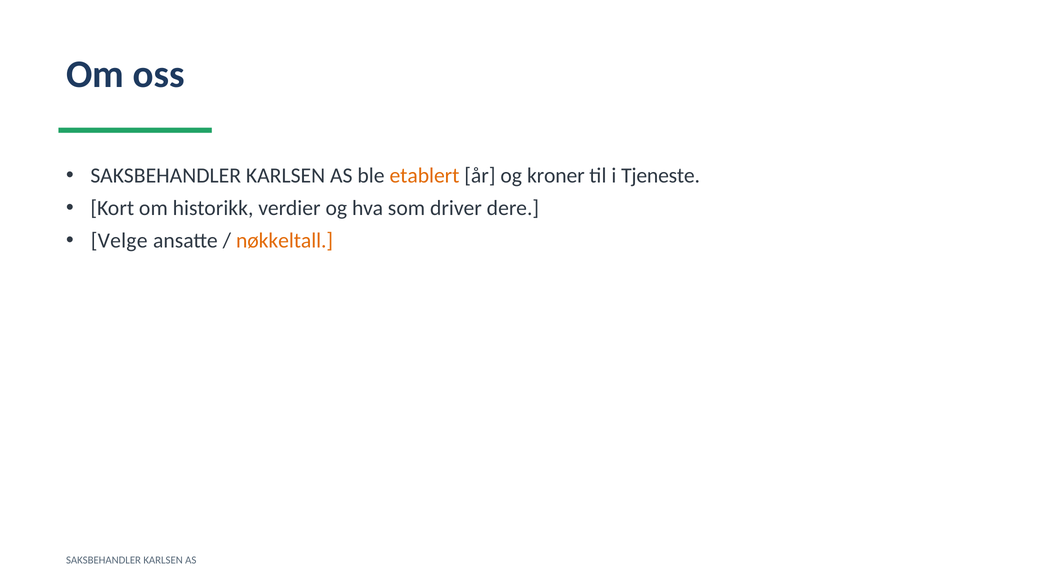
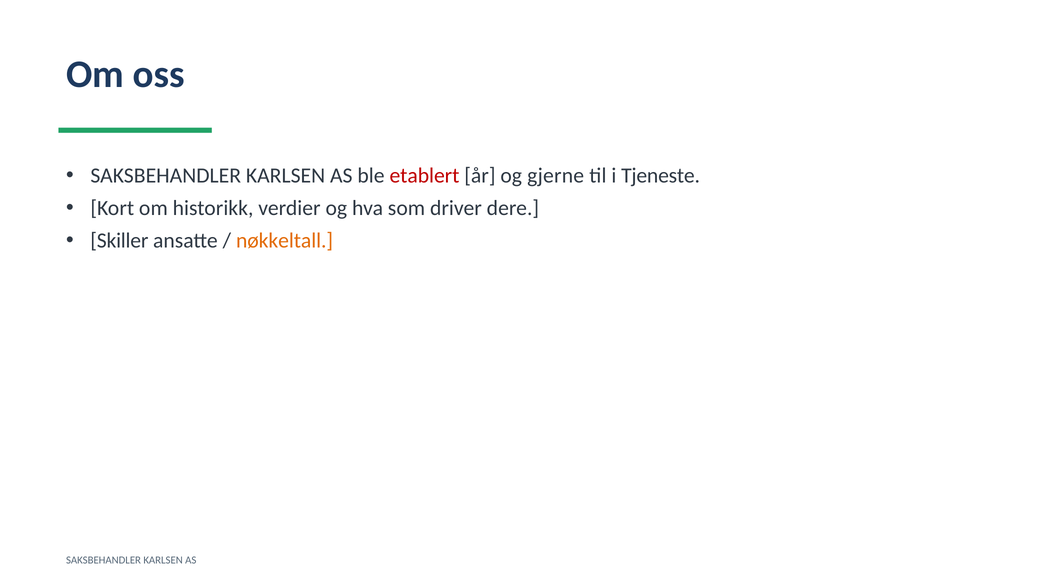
etablert colour: orange -> red
kroner: kroner -> gjerne
Velge: Velge -> Skiller
